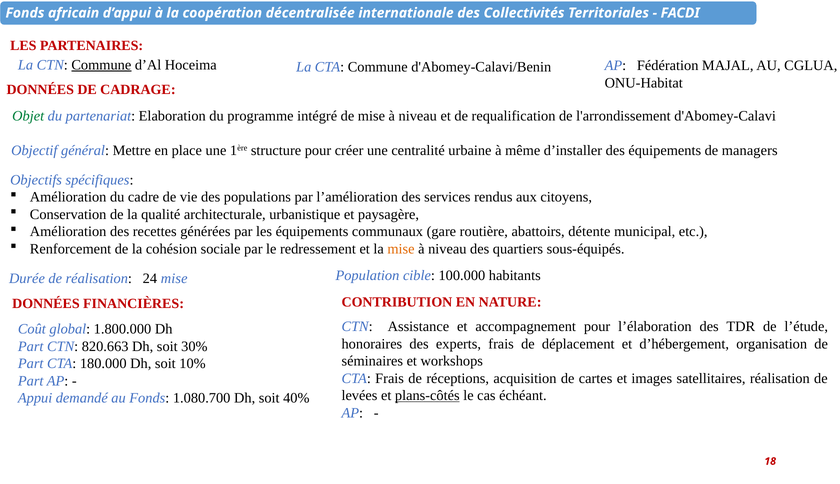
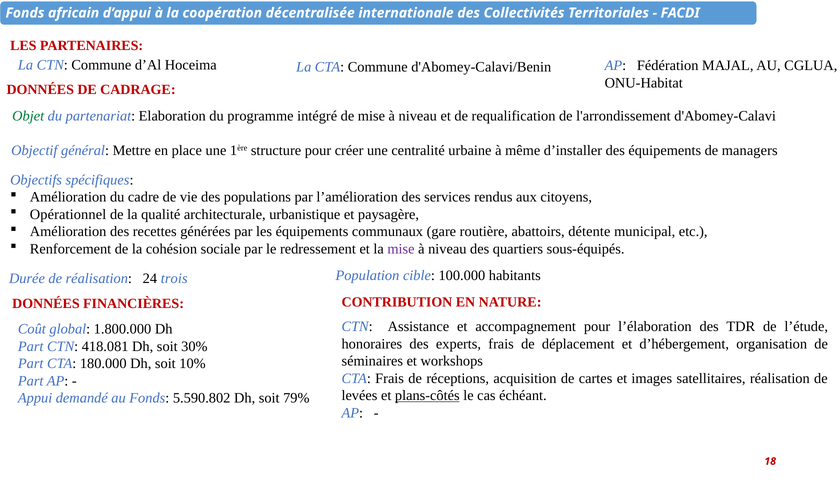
Commune at (101, 65) underline: present -> none
Conservation: Conservation -> Opérationnel
mise at (401, 249) colour: orange -> purple
24 mise: mise -> trois
820.663: 820.663 -> 418.081
1.080.700: 1.080.700 -> 5.590.802
40%: 40% -> 79%
